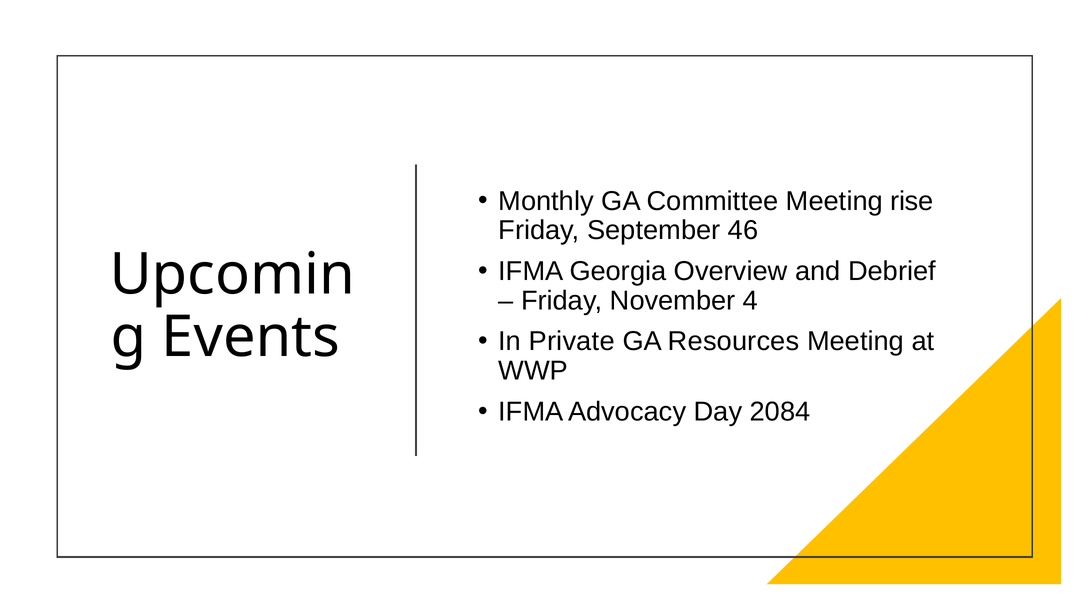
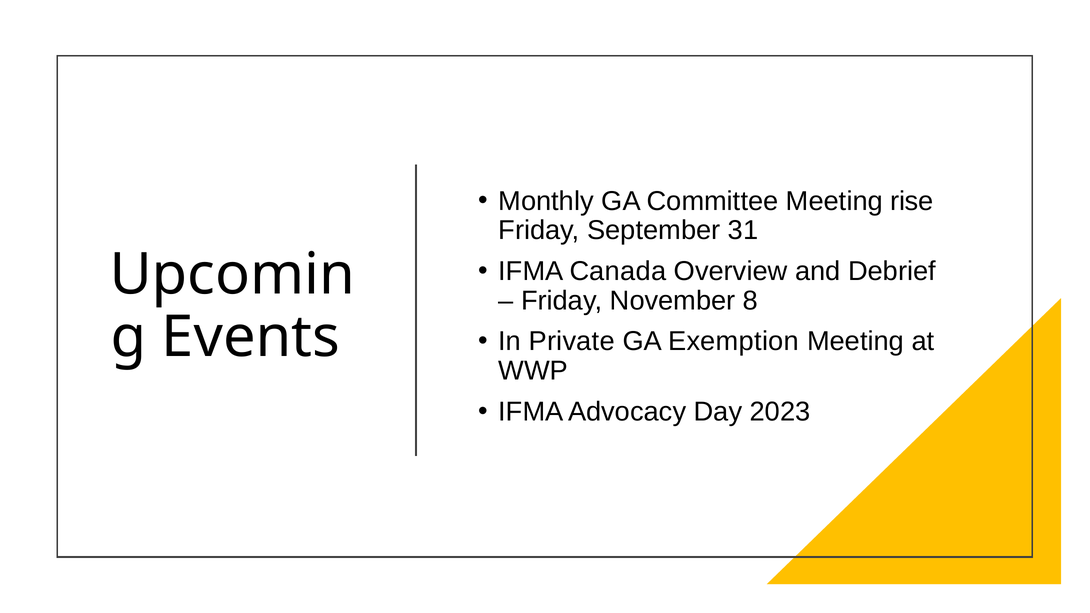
46: 46 -> 31
Georgia: Georgia -> Canada
4: 4 -> 8
Resources: Resources -> Exemption
2084: 2084 -> 2023
